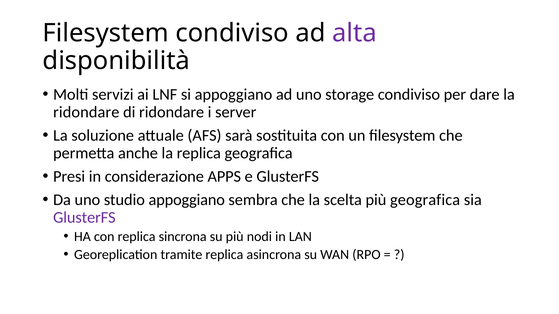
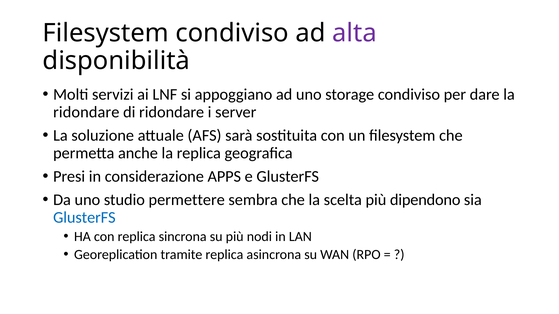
studio appoggiano: appoggiano -> permettere
più geografica: geografica -> dipendono
GlusterFS at (84, 218) colour: purple -> blue
